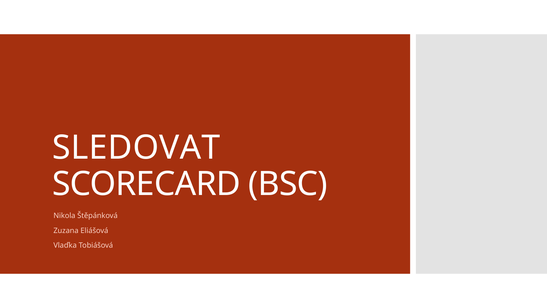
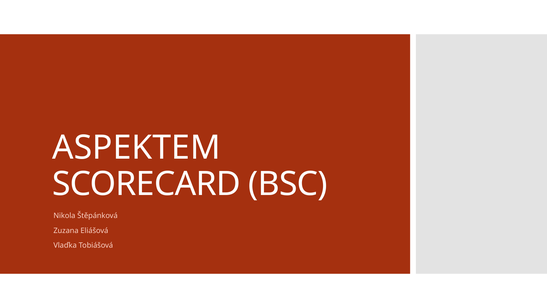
SLEDOVAT: SLEDOVAT -> ASPEKTEM
